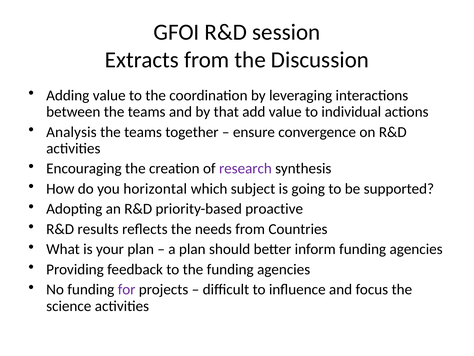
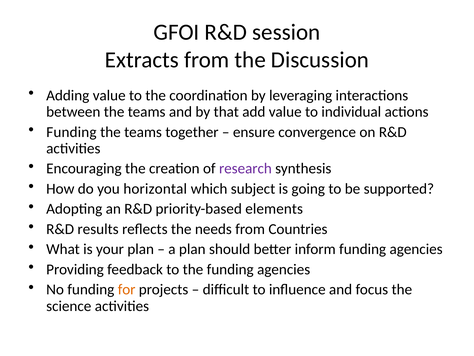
Analysis at (71, 132): Analysis -> Funding
proactive: proactive -> elements
for colour: purple -> orange
